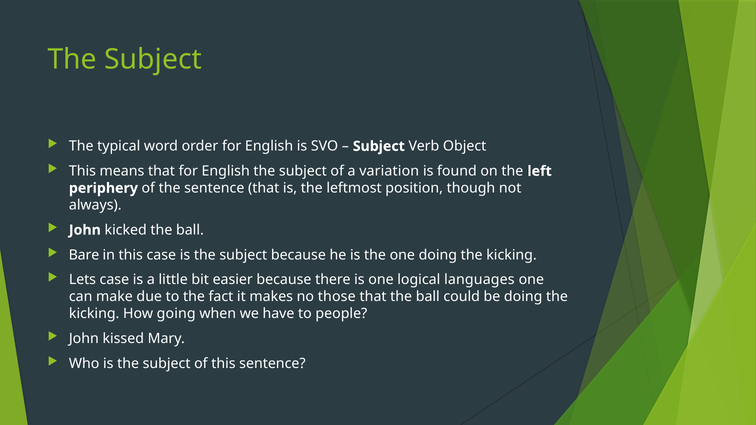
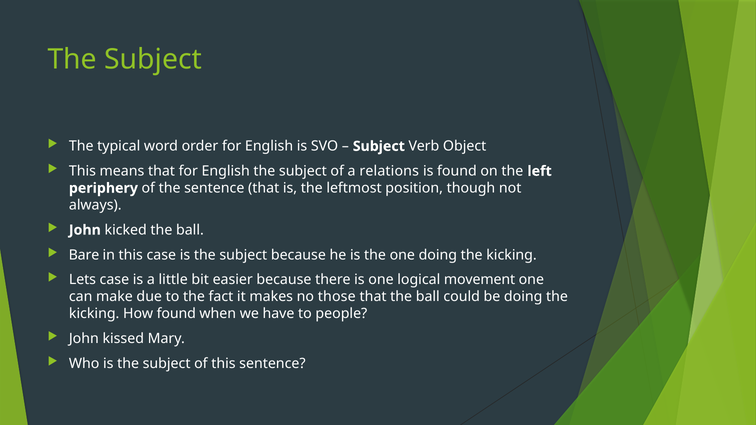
variation: variation -> relations
languages: languages -> movement
How going: going -> found
